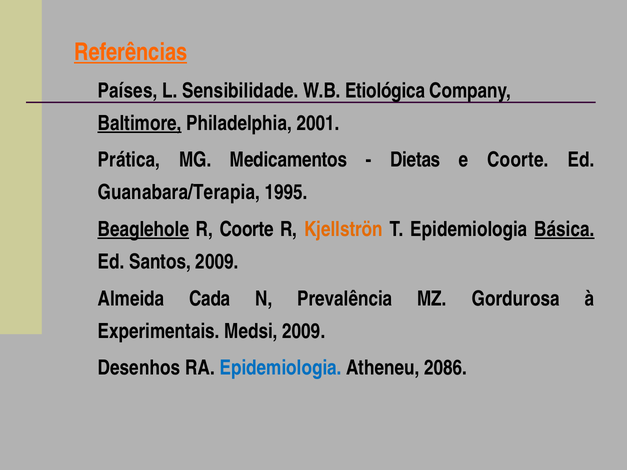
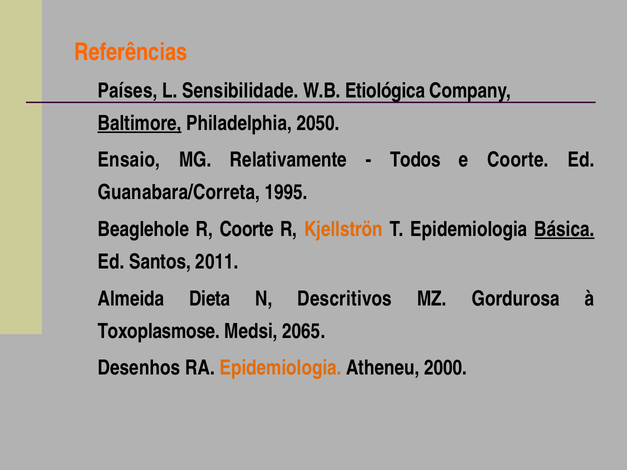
Referências underline: present -> none
2001: 2001 -> 2050
Prática: Prática -> Ensaio
Medicamentos: Medicamentos -> Relativamente
Dietas: Dietas -> Todos
Guanabara/Terapia: Guanabara/Terapia -> Guanabara/Correta
Beaglehole underline: present -> none
Santos 2009: 2009 -> 2011
Cada: Cada -> Dieta
Prevalência: Prevalência -> Descritivos
Experimentais: Experimentais -> Toxoplasmose
Medsi 2009: 2009 -> 2065
Epidemiologia at (281, 368) colour: blue -> orange
2086: 2086 -> 2000
